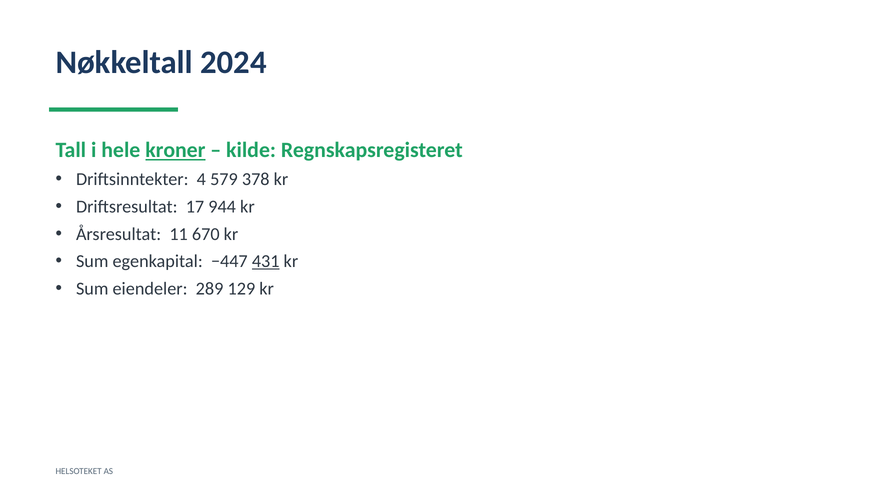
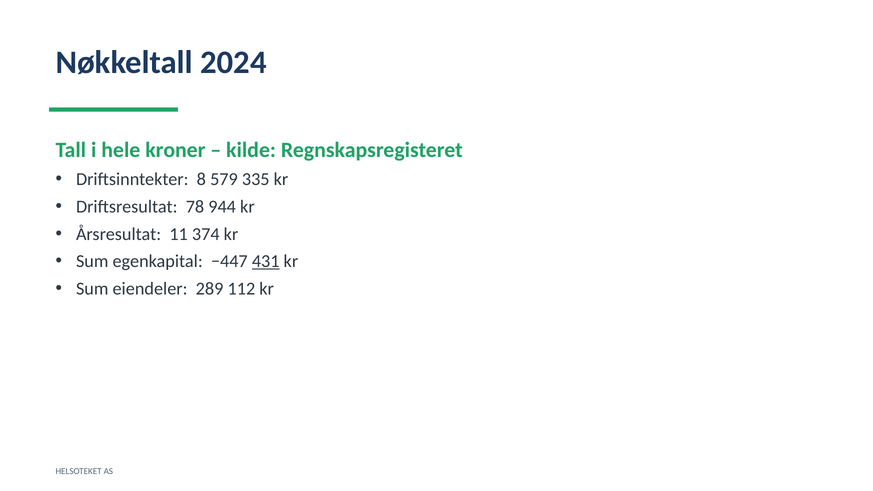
kroner underline: present -> none
4: 4 -> 8
378: 378 -> 335
17: 17 -> 78
670: 670 -> 374
129: 129 -> 112
